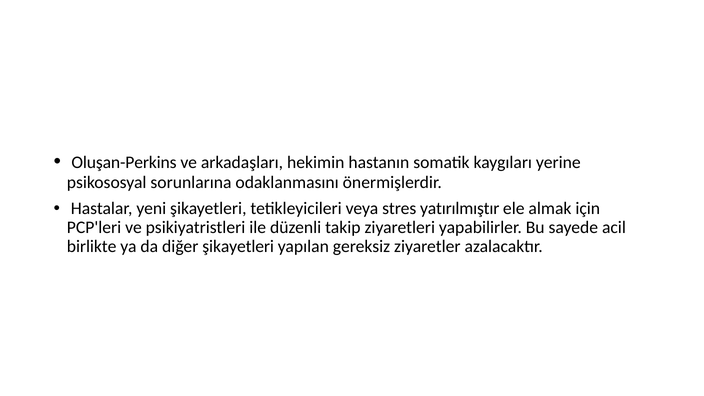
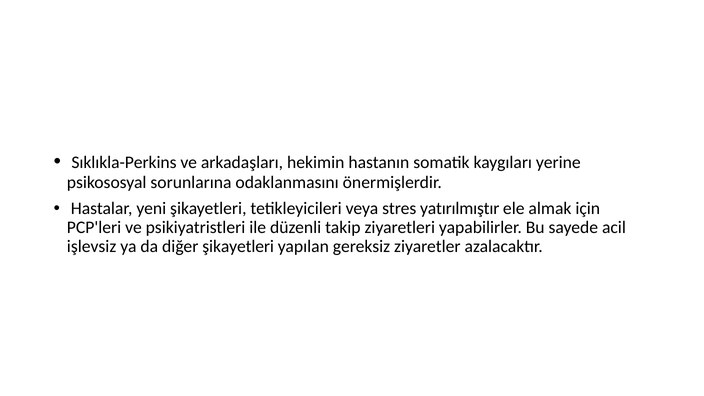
Oluşan-Perkins: Oluşan-Perkins -> Sıklıkla-Perkins
birlikte: birlikte -> işlevsiz
